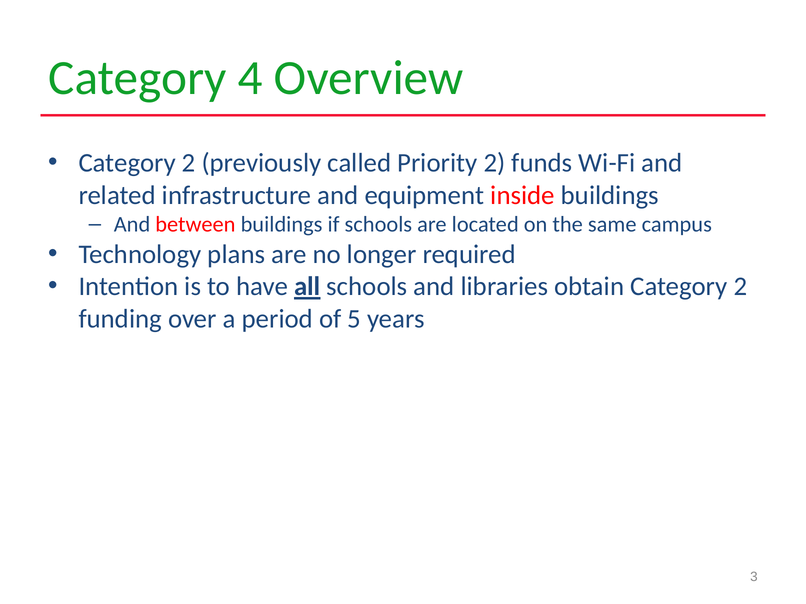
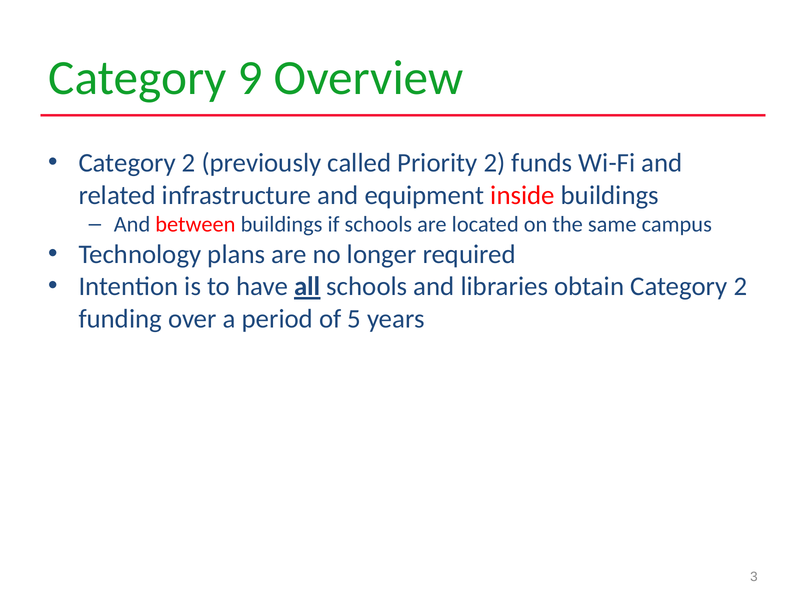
4: 4 -> 9
